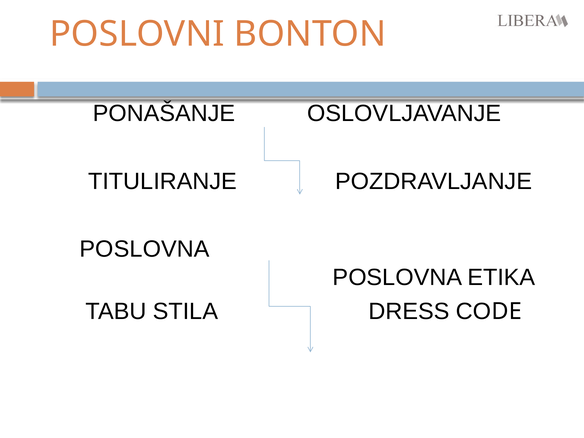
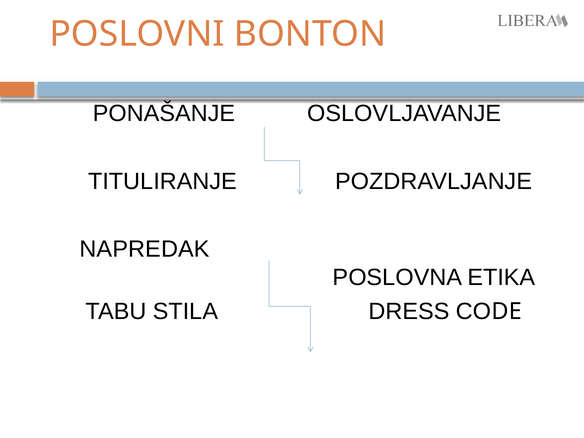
POSLOVNA at (145, 249): POSLOVNA -> NAPREDAK
